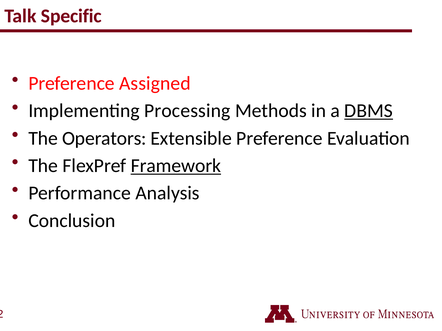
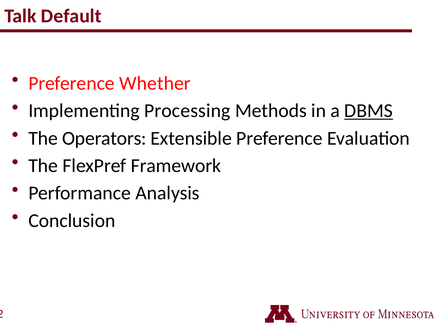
Specific: Specific -> Default
Assigned: Assigned -> Whether
Framework underline: present -> none
